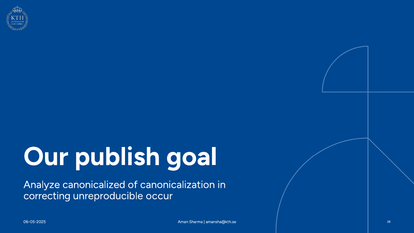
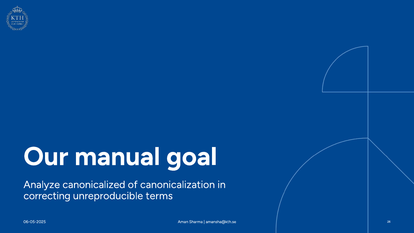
publish: publish -> manual
occur: occur -> terms
